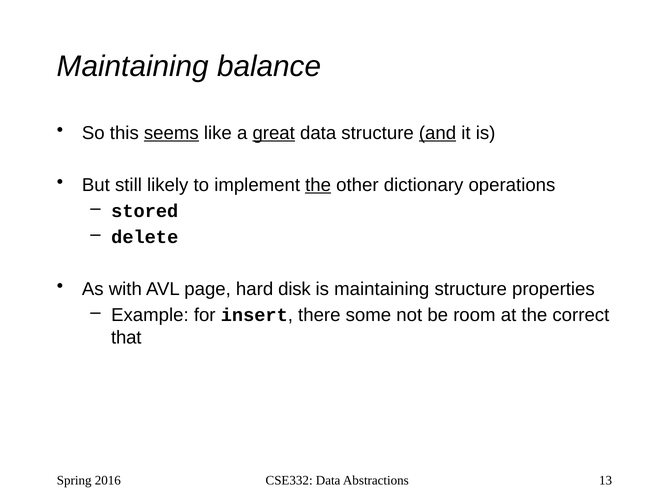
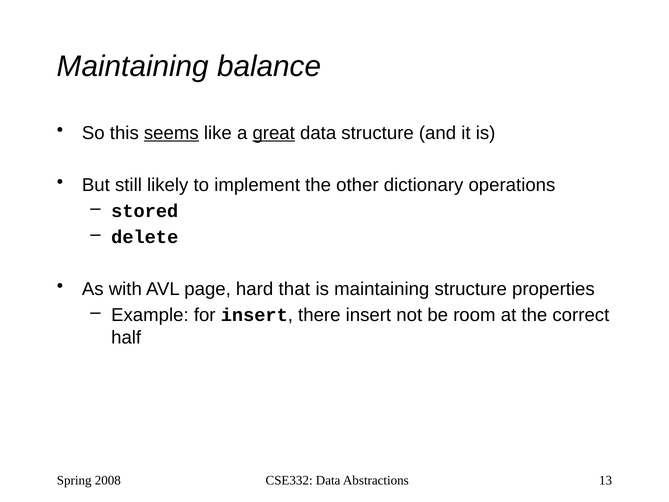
and underline: present -> none
the at (318, 185) underline: present -> none
disk: disk -> that
there some: some -> insert
that: that -> half
2016: 2016 -> 2008
